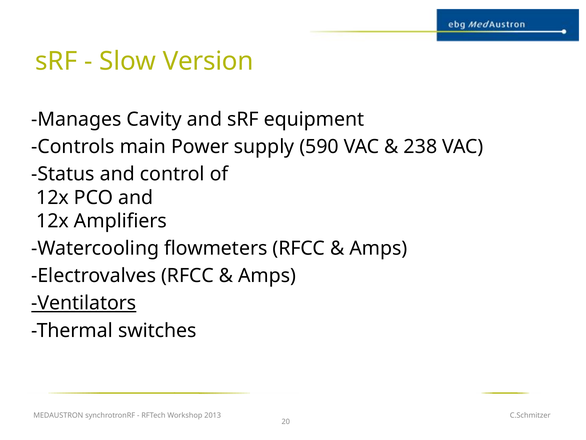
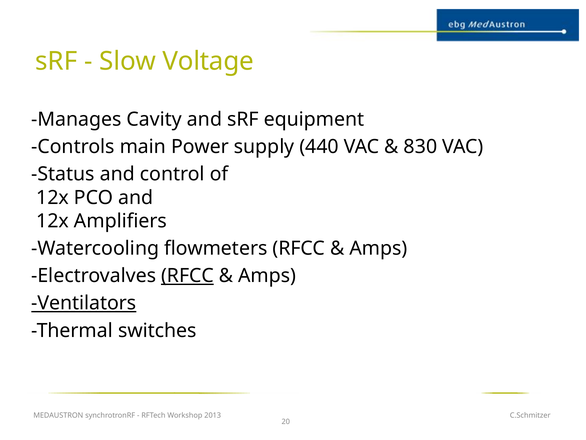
Version: Version -> Voltage
590: 590 -> 440
238: 238 -> 830
RFCC at (187, 276) underline: none -> present
